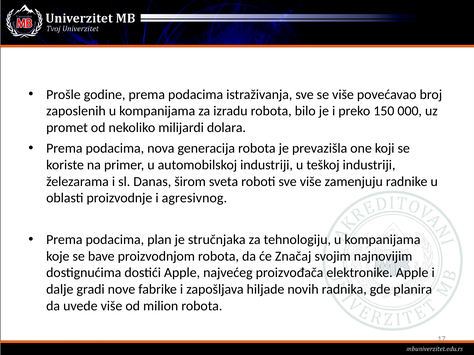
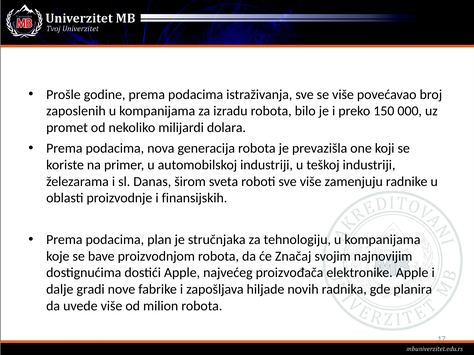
agresivnog: agresivnog -> finansijskih
